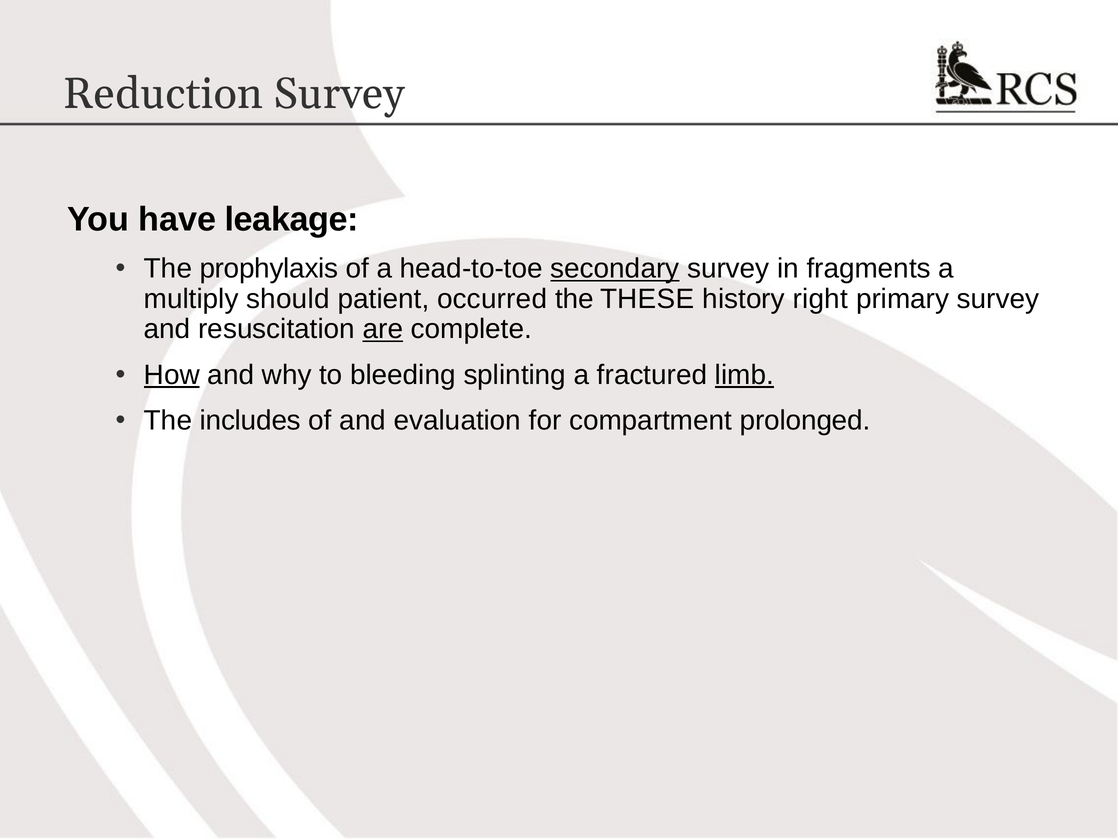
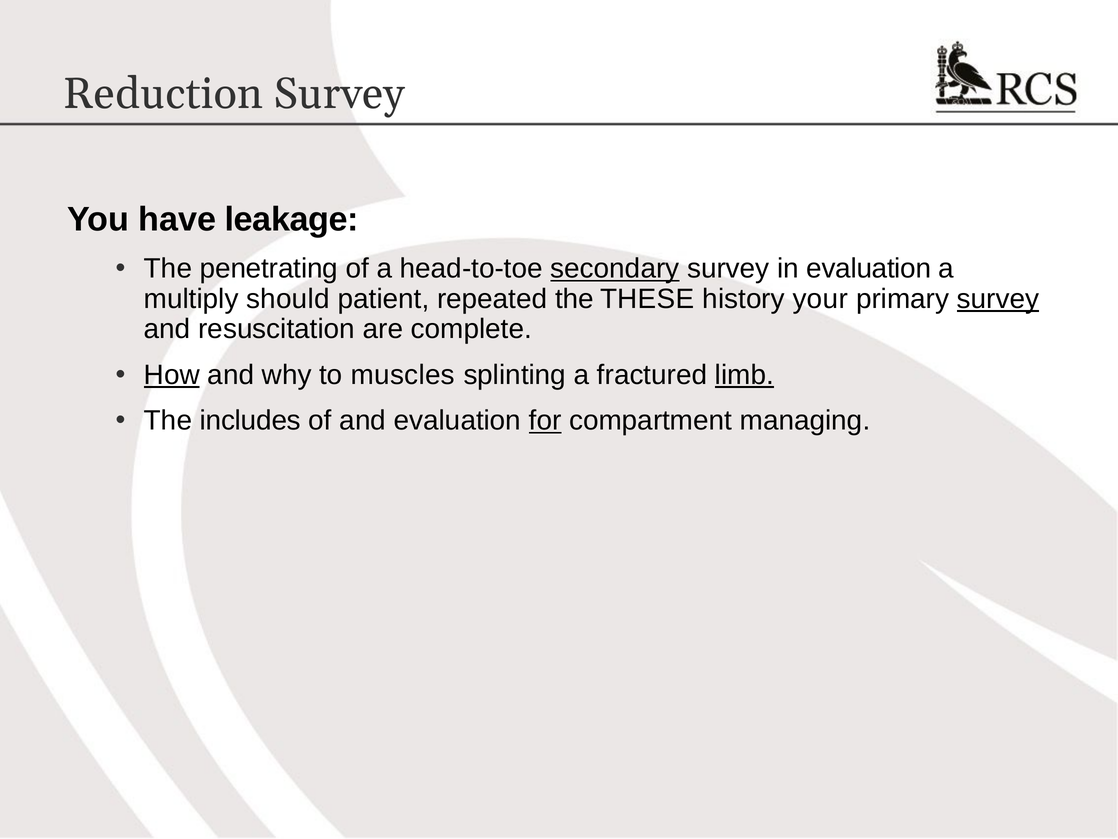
prophylaxis: prophylaxis -> penetrating
in fragments: fragments -> evaluation
occurred: occurred -> repeated
right: right -> your
survey at (998, 299) underline: none -> present
are underline: present -> none
bleeding: bleeding -> muscles
for underline: none -> present
prolonged: prolonged -> managing
